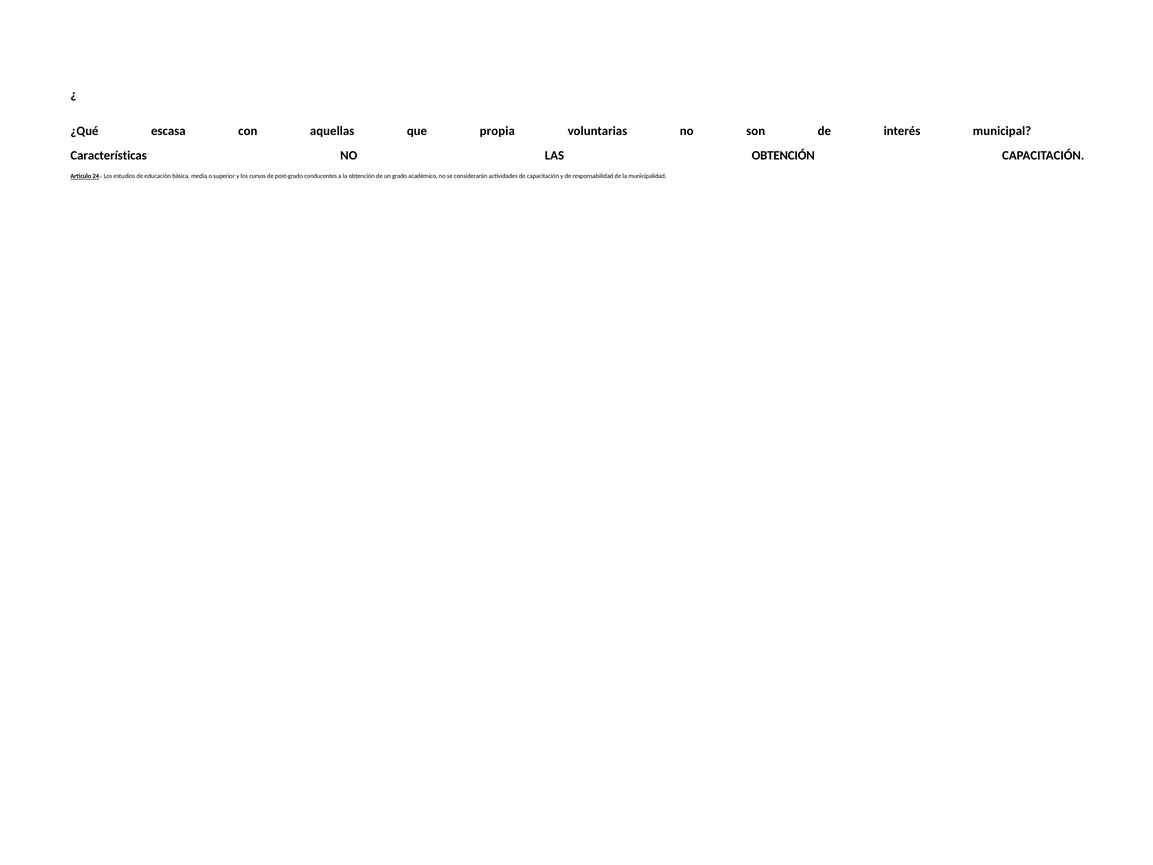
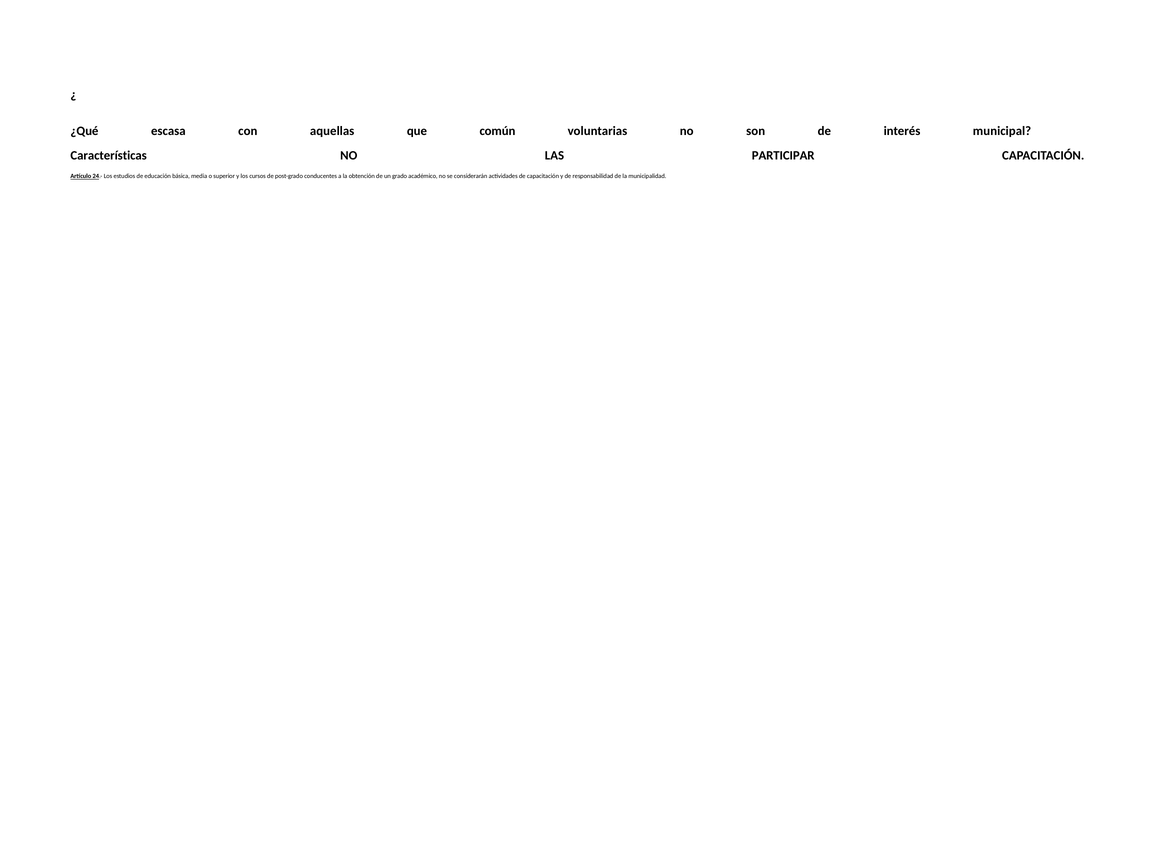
propia: propia -> común
LAS OBTENCIÓN: OBTENCIÓN -> PARTICIPAR
